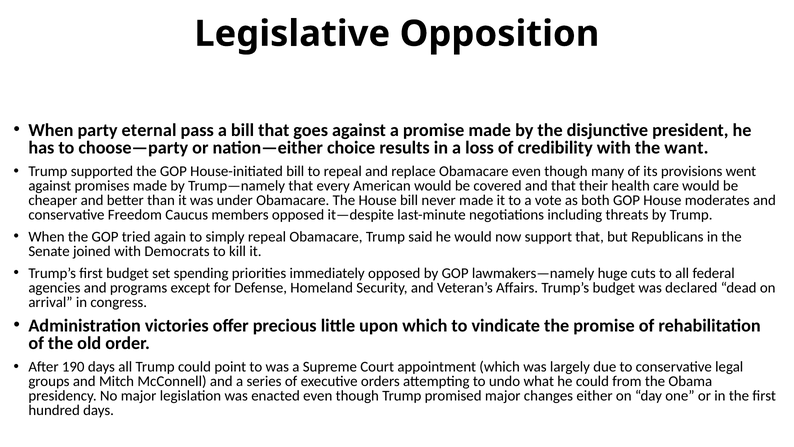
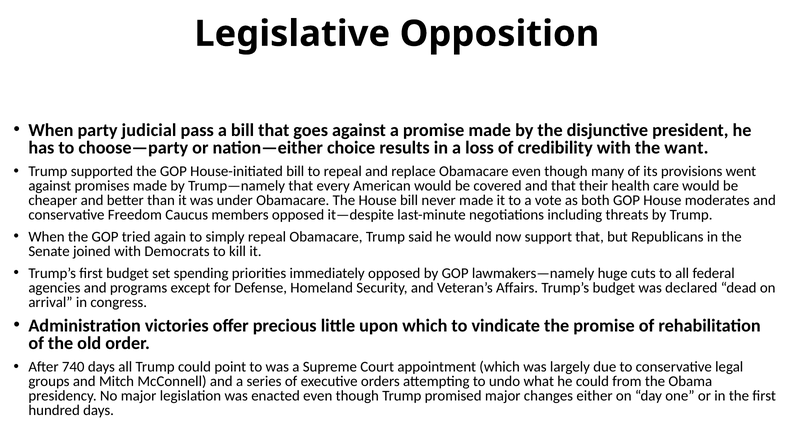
eternal: eternal -> judicial
190: 190 -> 740
